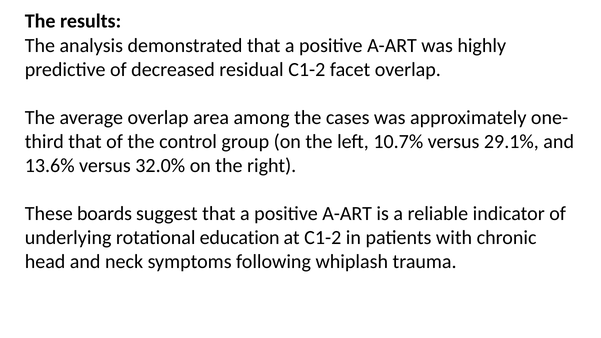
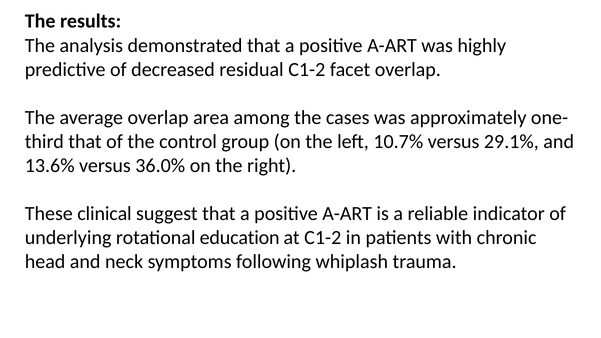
32.0%: 32.0% -> 36.0%
boards: boards -> clinical
